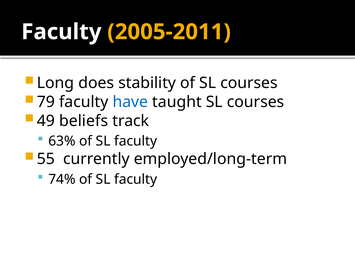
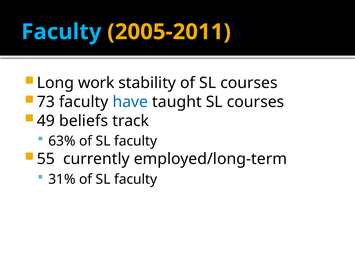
Faculty at (61, 32) colour: white -> light blue
does: does -> work
79: 79 -> 73
74%: 74% -> 31%
